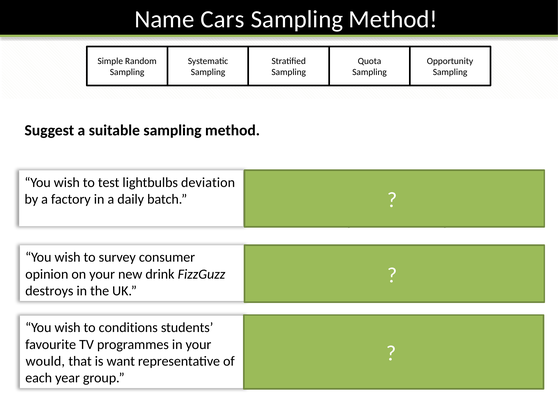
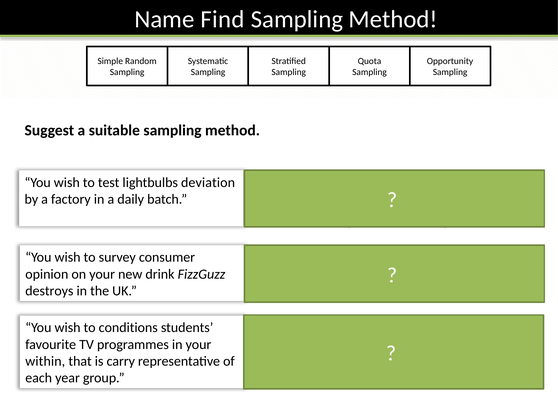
Name Cars: Cars -> Find
would at (45, 361): would -> within
want: want -> carry
